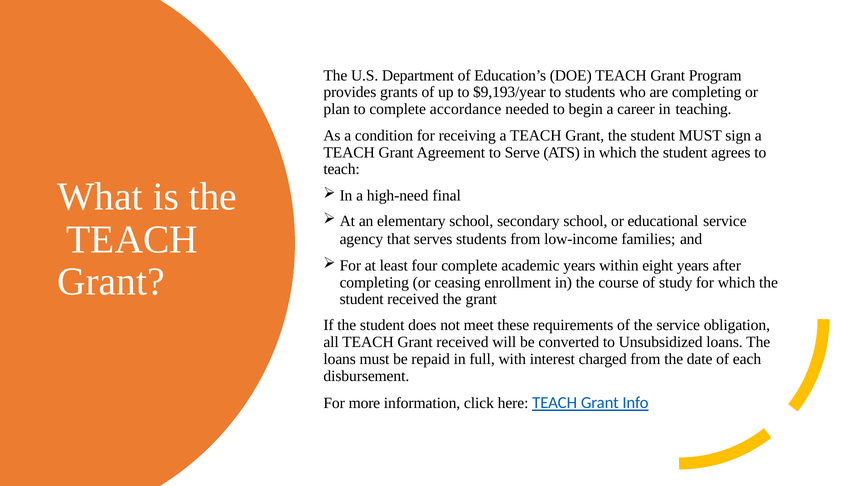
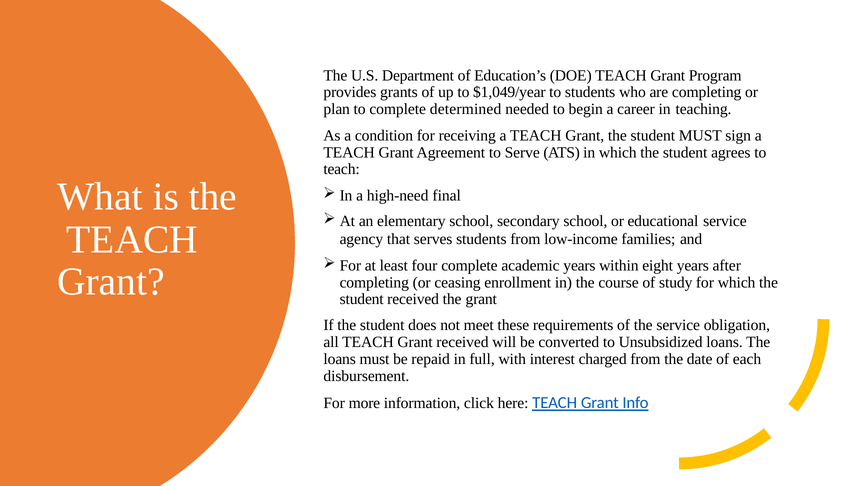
$9,193/year: $9,193/year -> $1,049/year
accordance: accordance -> determined
